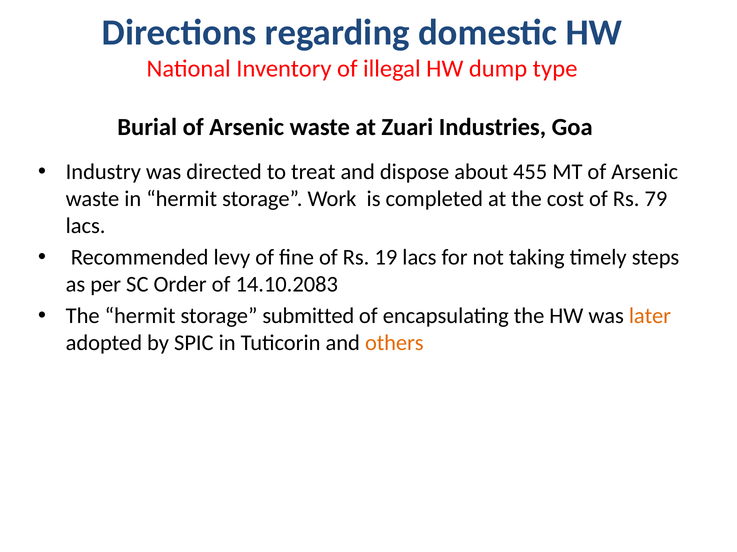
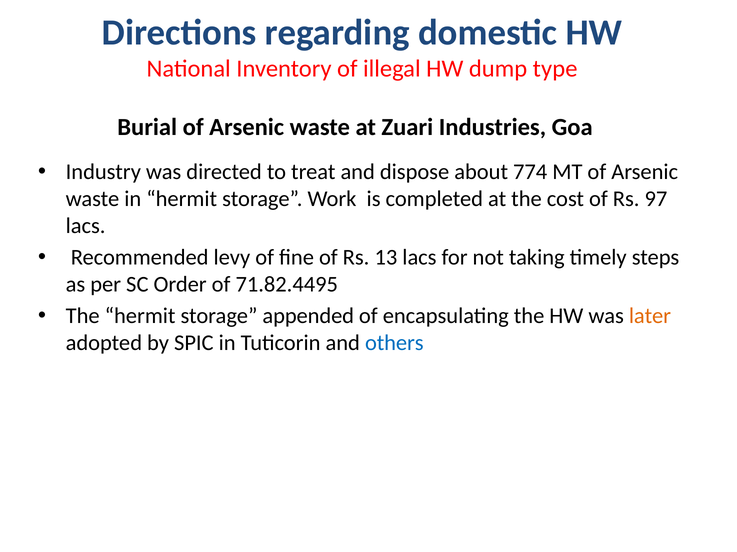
455: 455 -> 774
79: 79 -> 97
19: 19 -> 13
14.10.2083: 14.10.2083 -> 71.82.4495
submitted: submitted -> appended
others colour: orange -> blue
